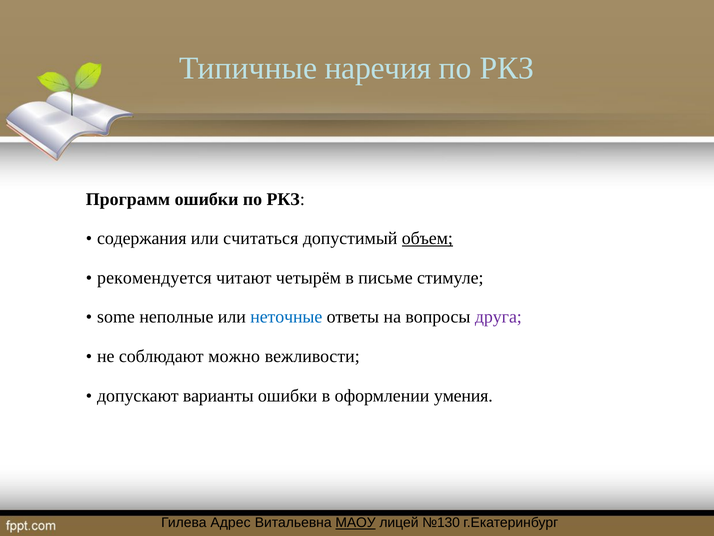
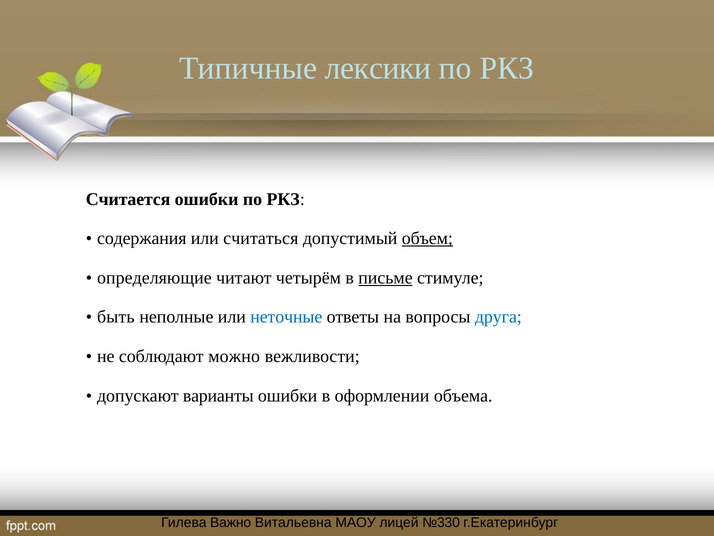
наречия: наречия -> лексики
Программ: Программ -> Считается
рекомендуется: рекомендуется -> определяющие
письме underline: none -> present
some: some -> быть
друга colour: purple -> blue
умения: умения -> объема
Адрес: Адрес -> Важно
МАОУ underline: present -> none
№130: №130 -> №330
